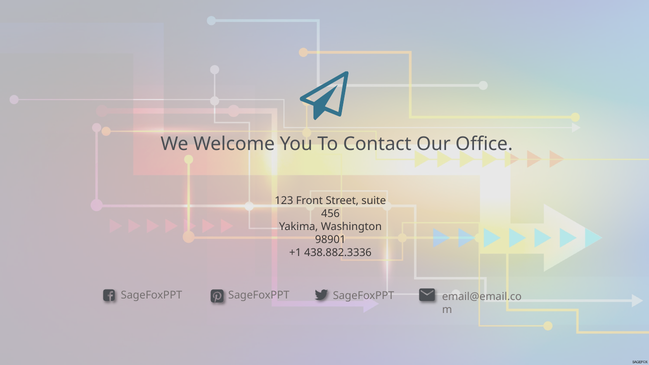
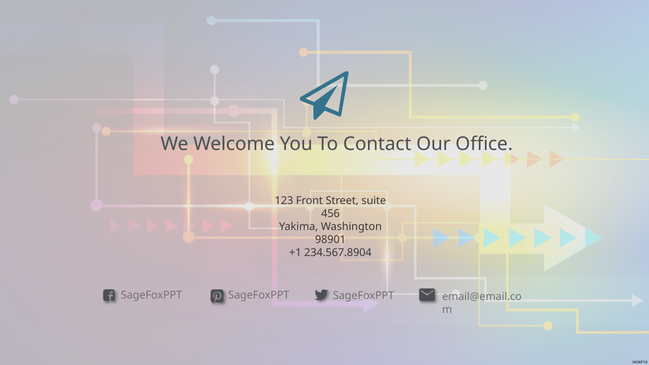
438.882.3336: 438.882.3336 -> 234.567.8904
